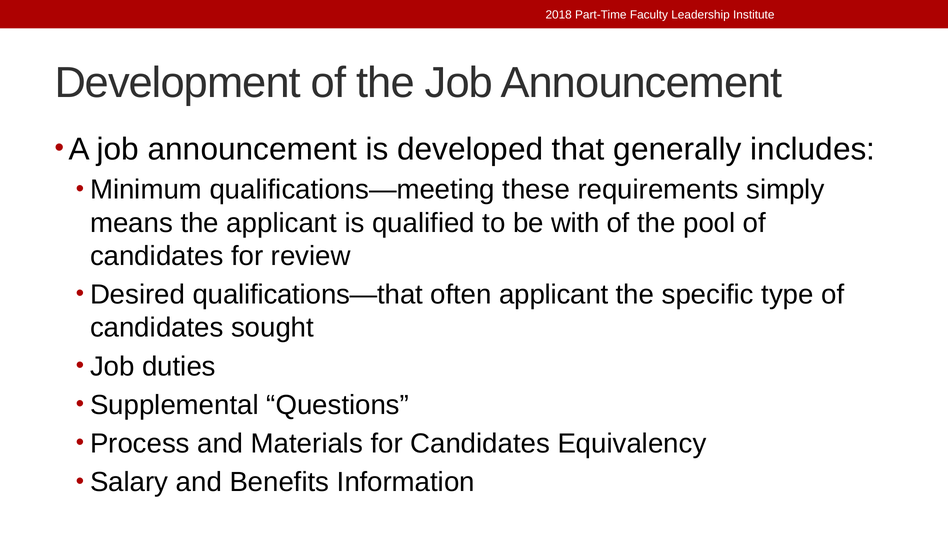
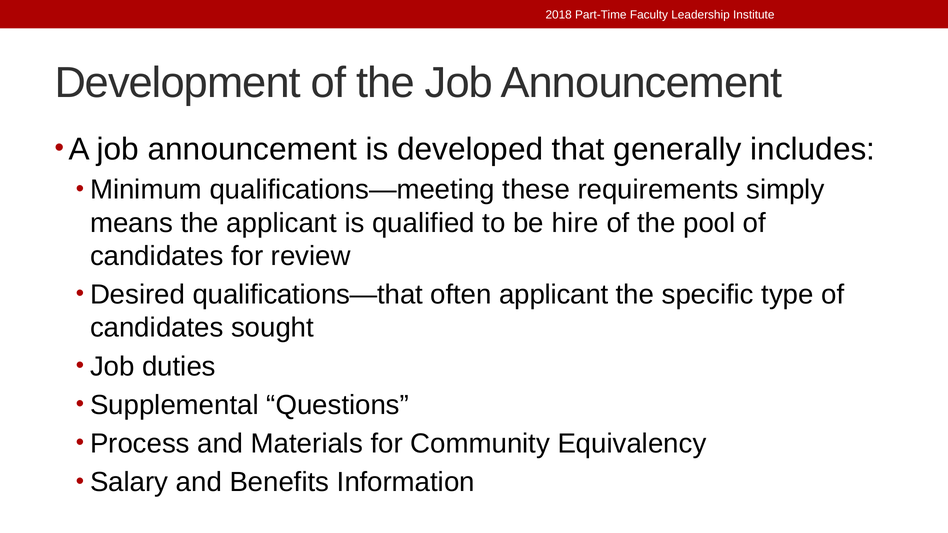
with: with -> hire
for Candidates: Candidates -> Community
